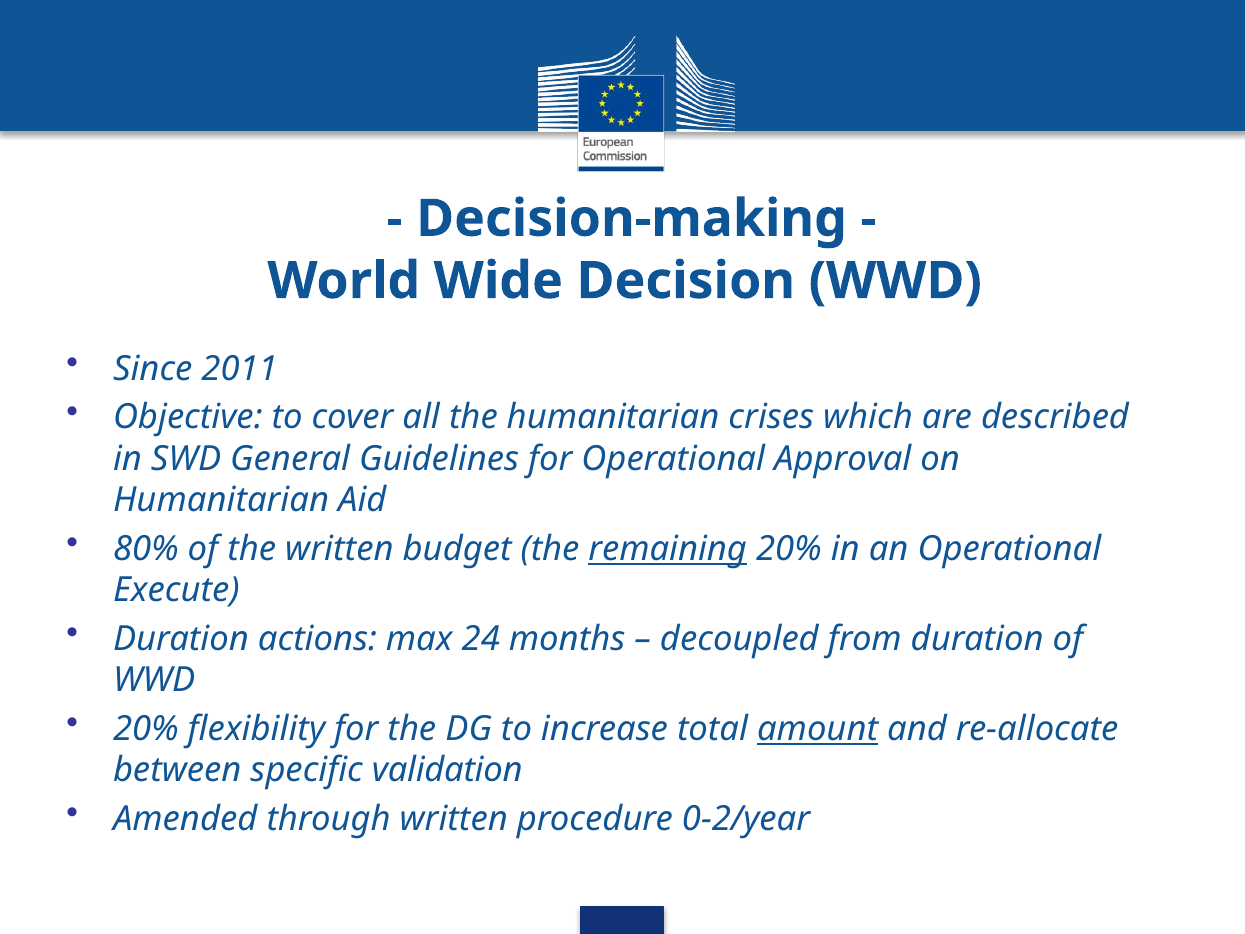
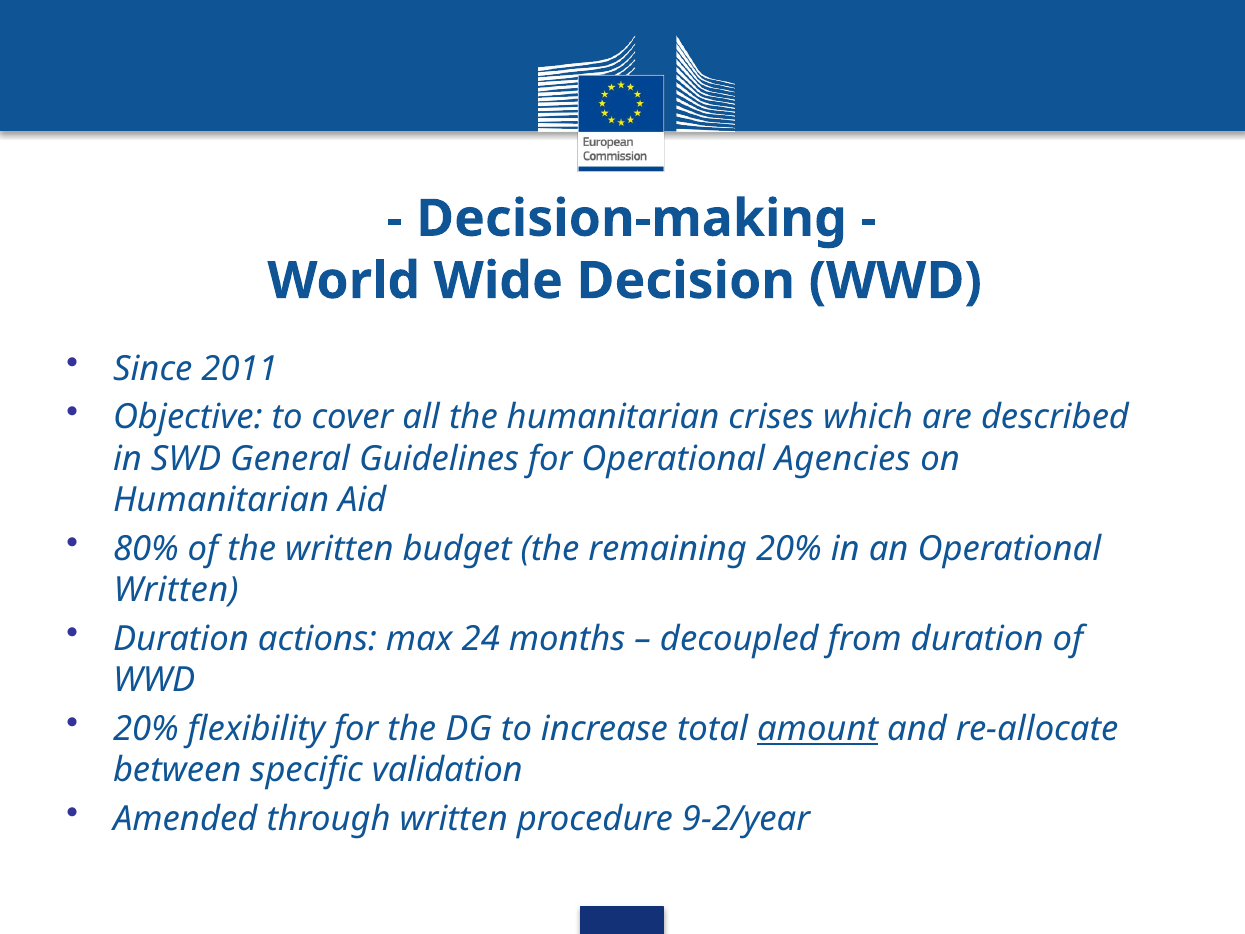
Approval: Approval -> Agencies
remaining underline: present -> none
Execute at (176, 590): Execute -> Written
0-2/year: 0-2/year -> 9-2/year
